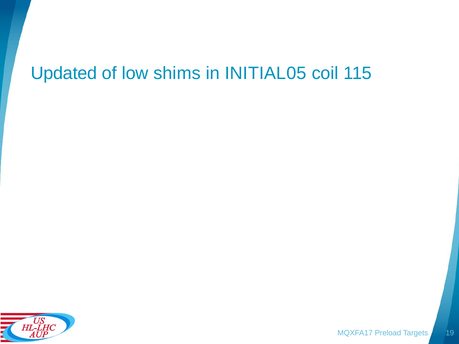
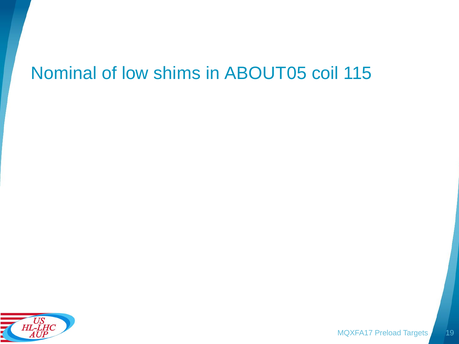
Updated: Updated -> Nominal
INITIAL05: INITIAL05 -> ABOUT05
